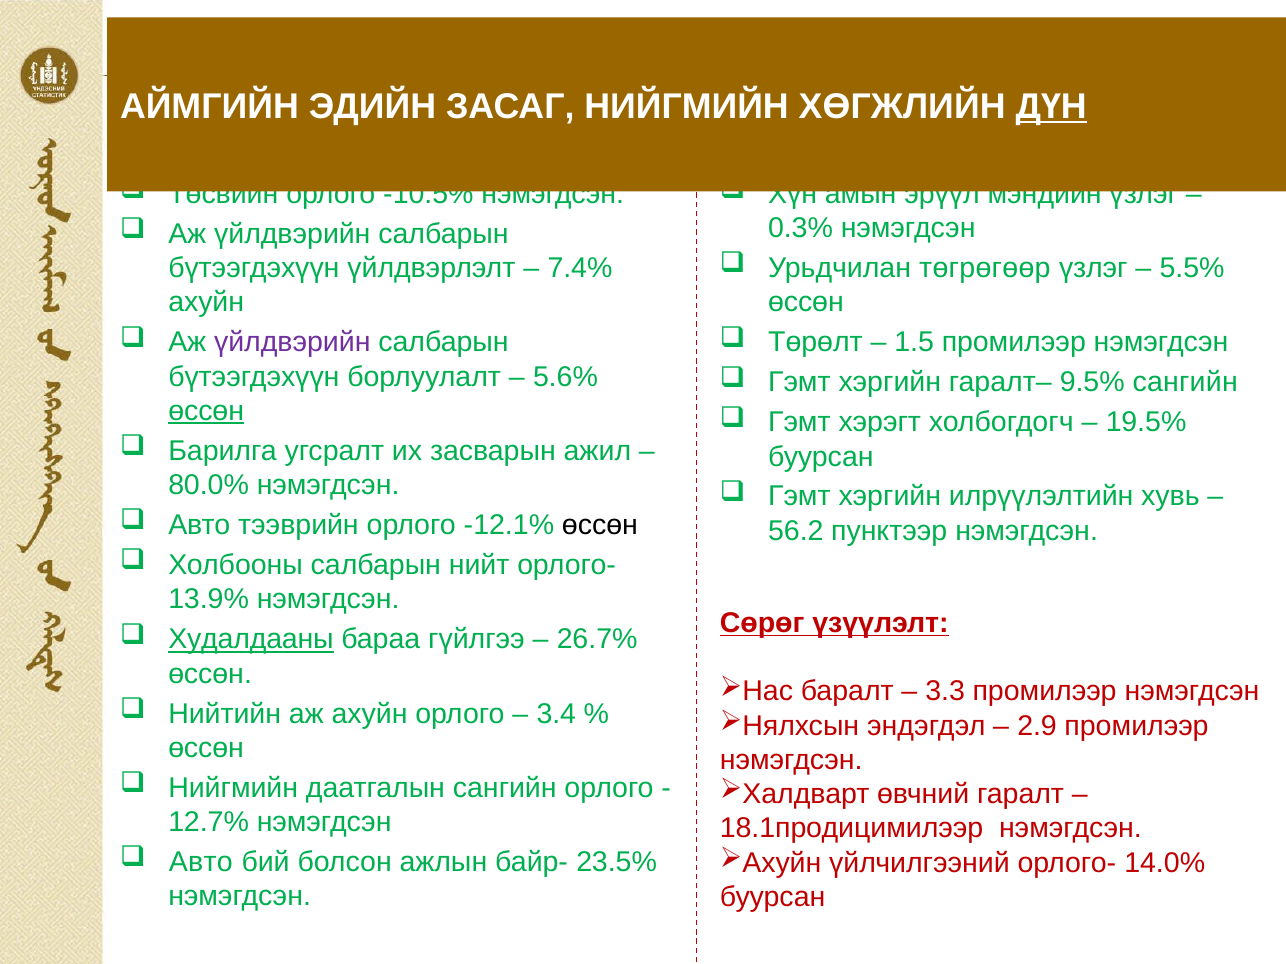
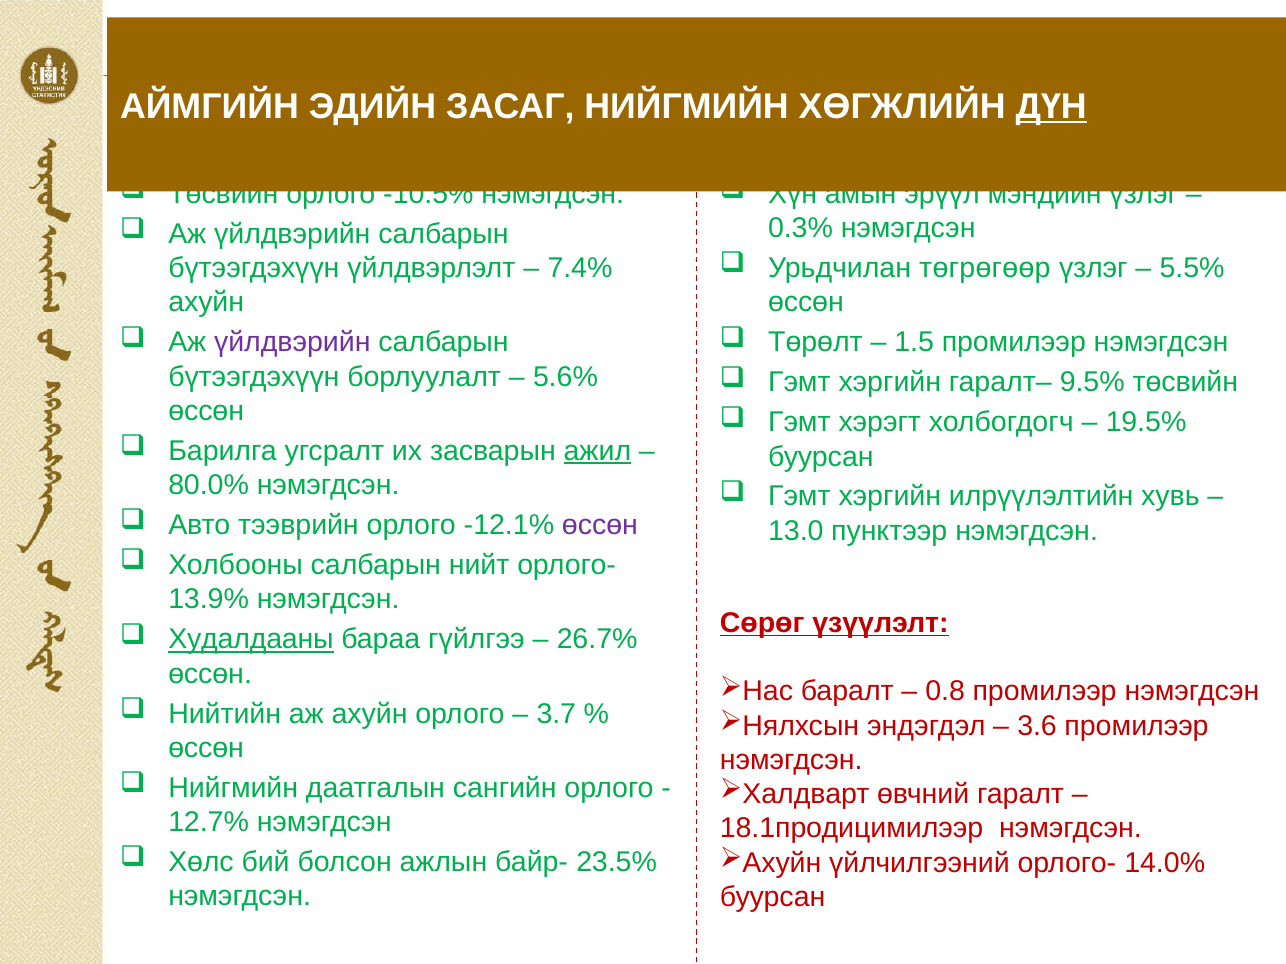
9.5% сангийн: сангийн -> төсвийн
өссөн at (206, 411) underline: present -> none
ажил underline: none -> present
өссөн at (600, 526) colour: black -> purple
56.2: 56.2 -> 13.0
3.3: 3.3 -> 0.8
3.4: 3.4 -> 3.7
2.9: 2.9 -> 3.6
Авто at (201, 863): Авто -> Хөлс
